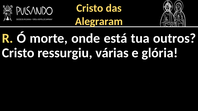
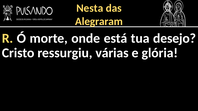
Cristo at (90, 8): Cristo -> Nesta
outros: outros -> desejo
